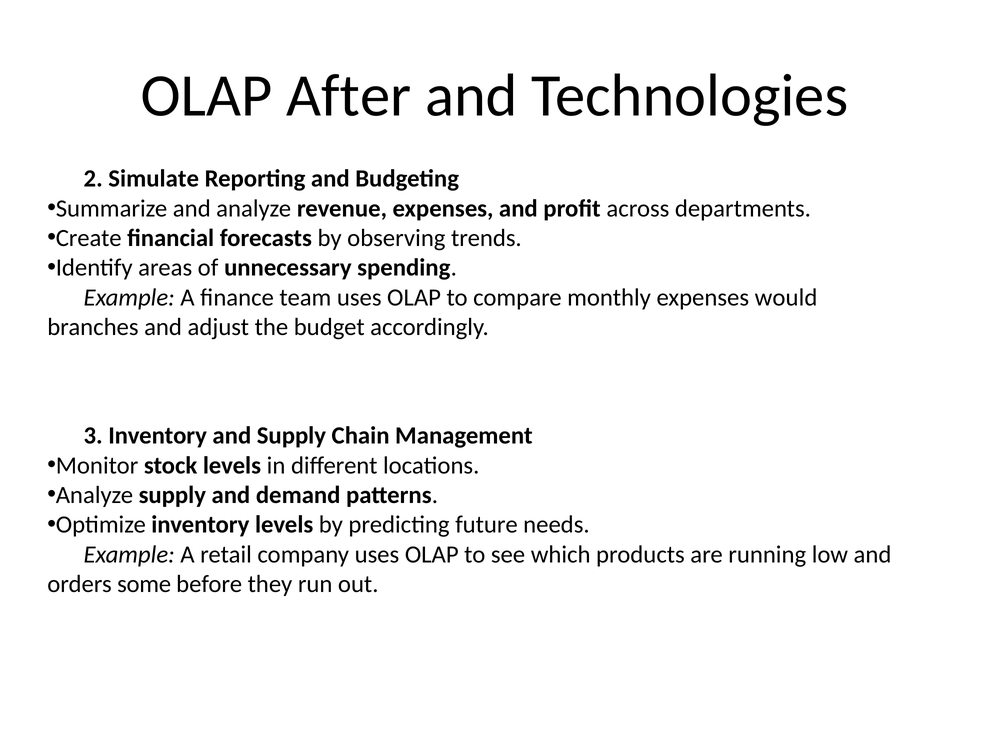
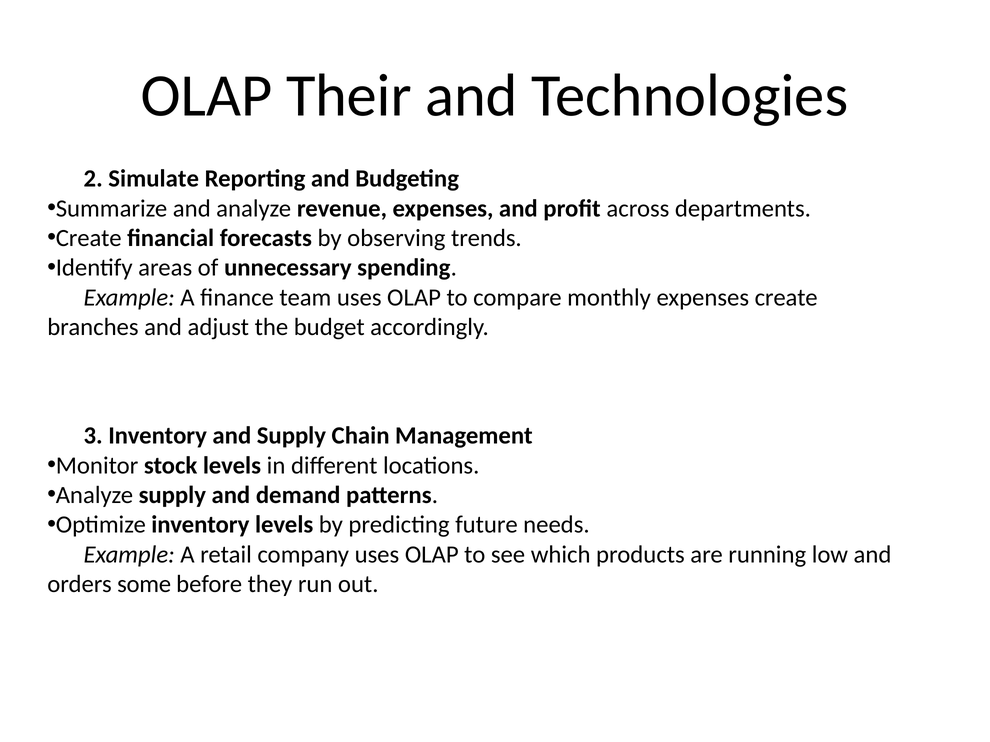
After: After -> Their
expenses would: would -> create
